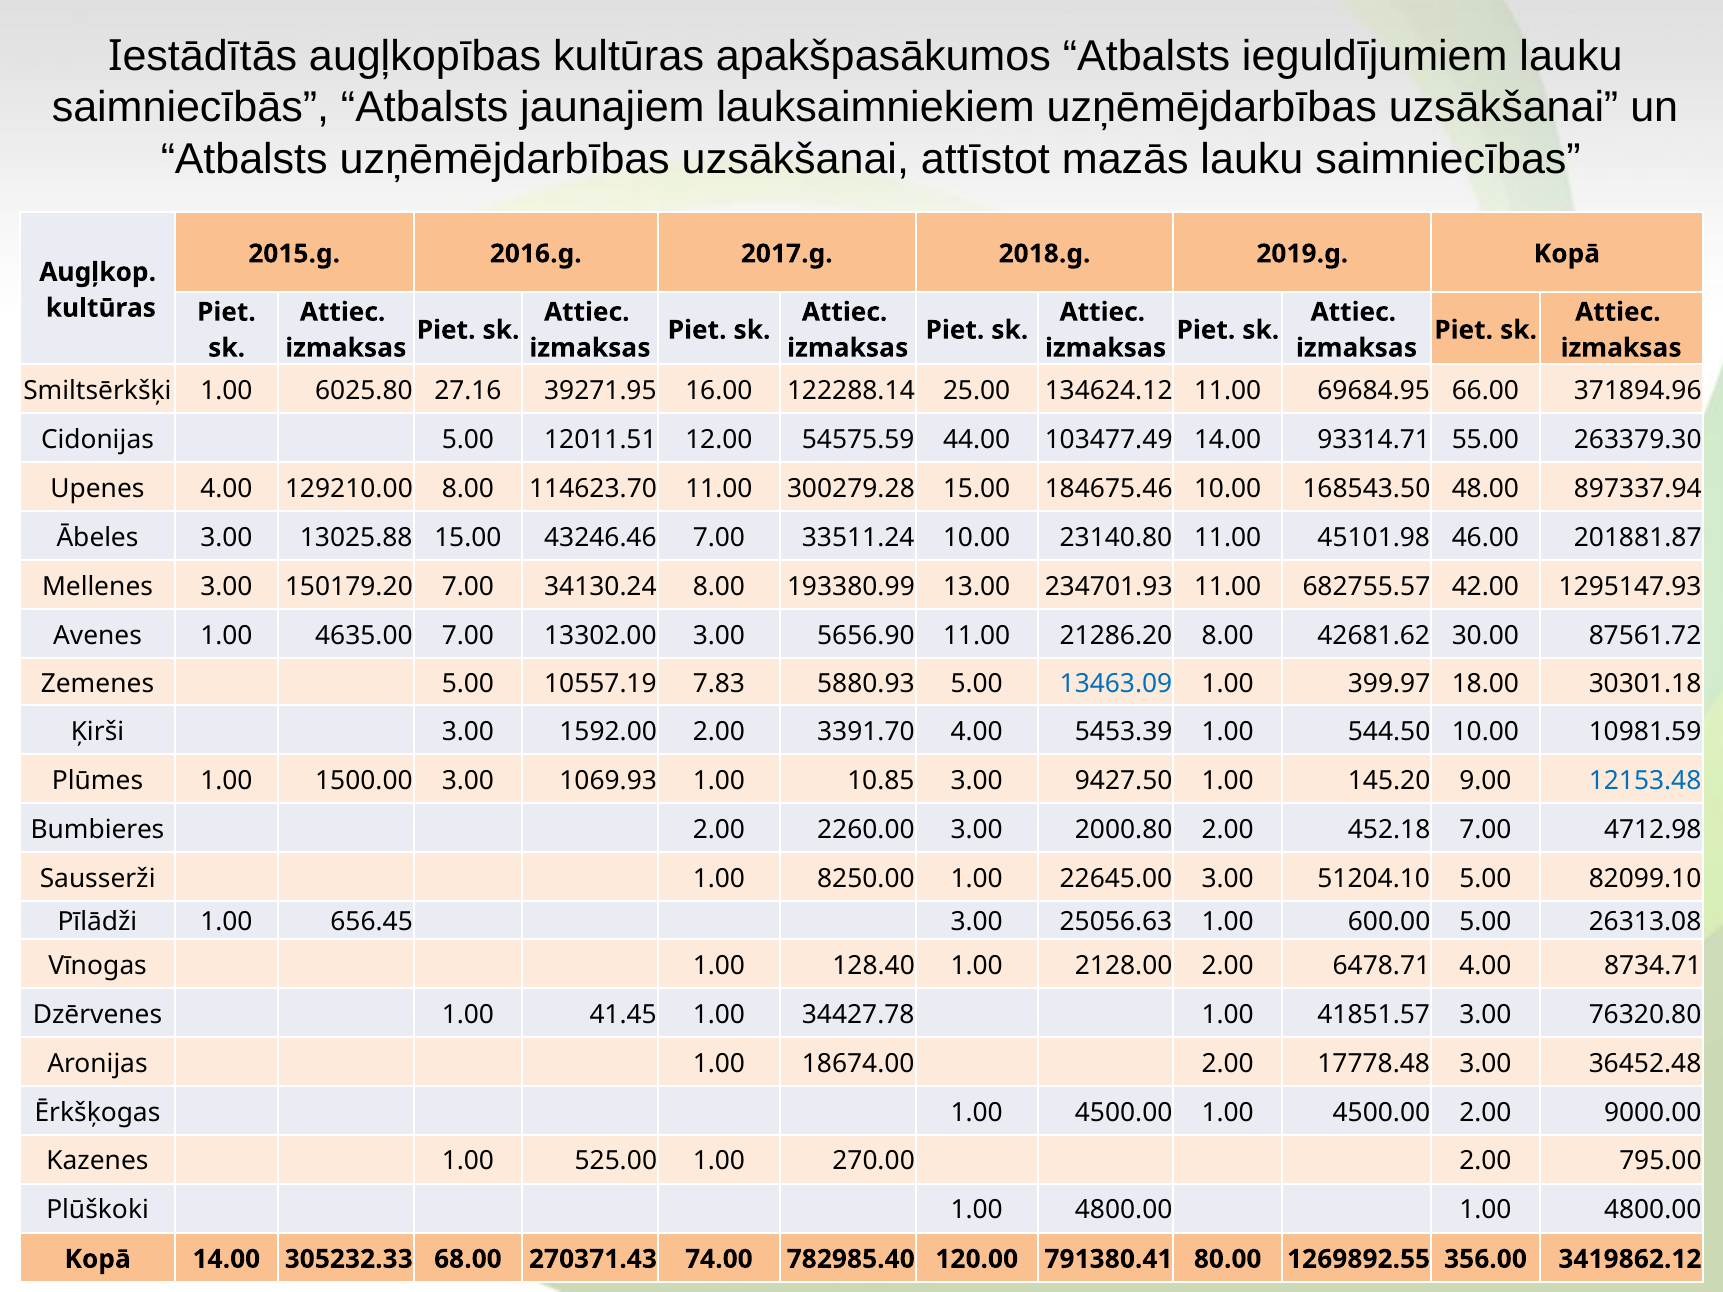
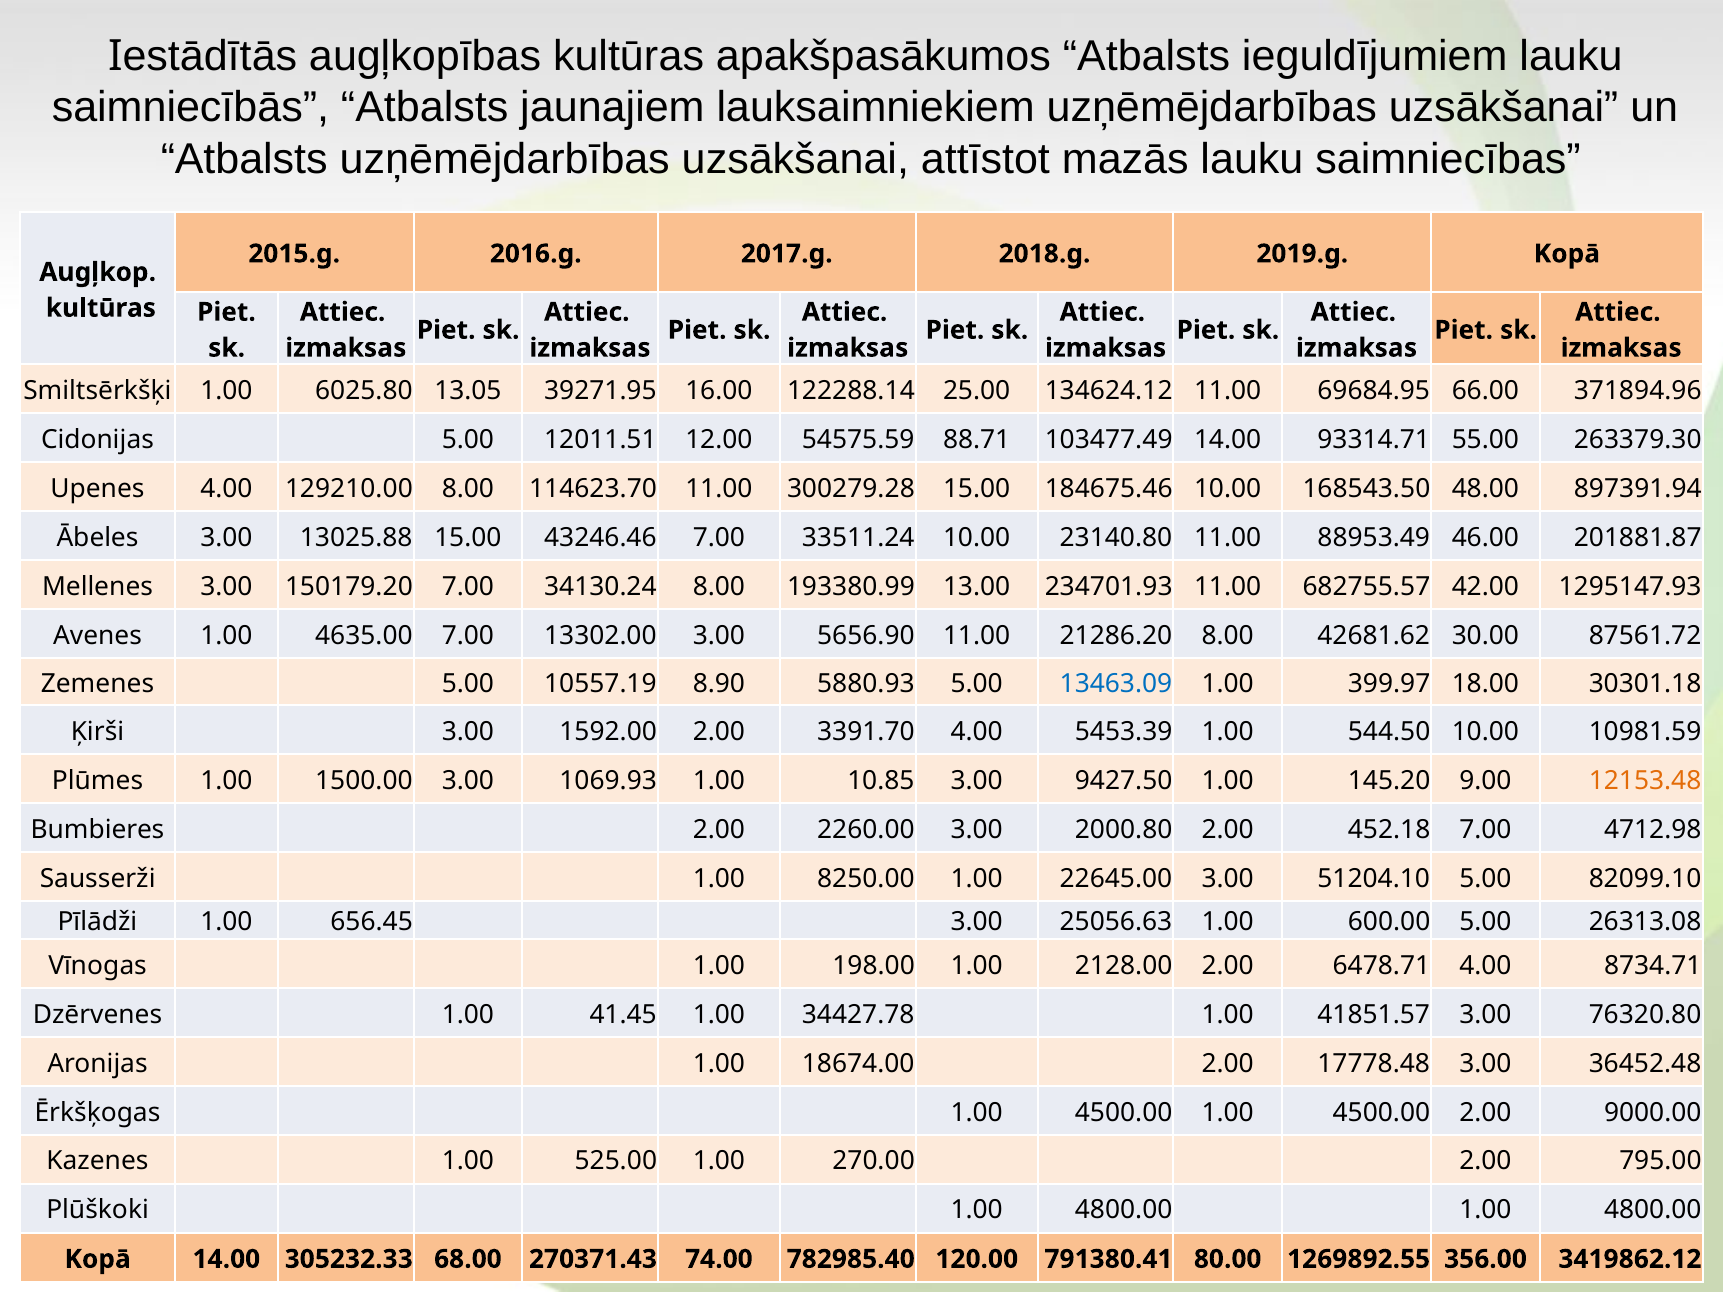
27.16: 27.16 -> 13.05
44.00: 44.00 -> 88.71
897337.94: 897337.94 -> 897391.94
45101.98: 45101.98 -> 88953.49
7.83: 7.83 -> 8.90
12153.48 colour: blue -> orange
128.40: 128.40 -> 198.00
